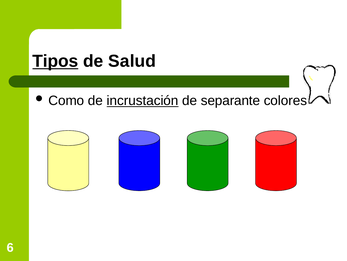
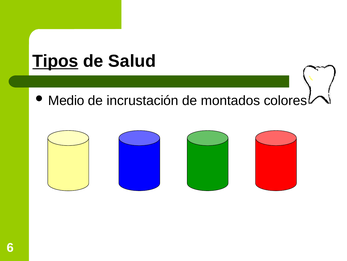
Como: Como -> Medio
incrustación underline: present -> none
separante: separante -> montados
